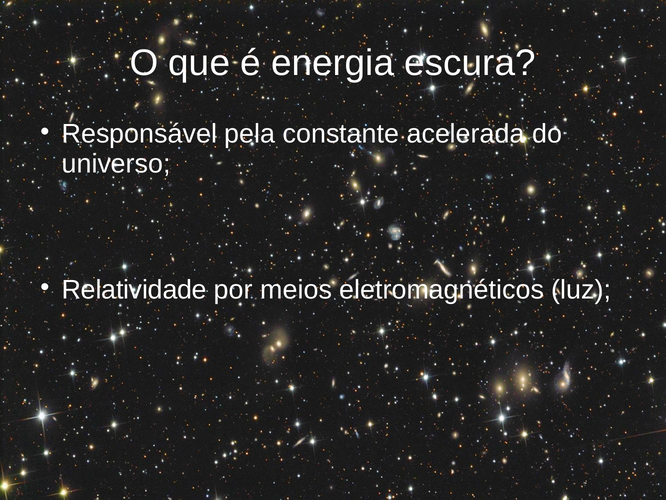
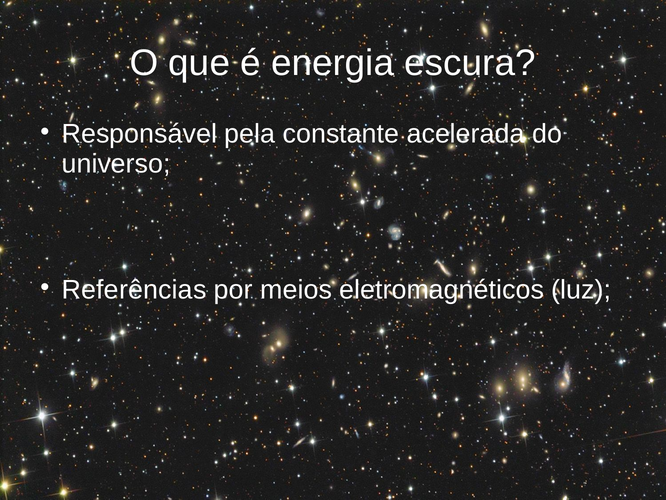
Relatividade: Relatividade -> Referências
